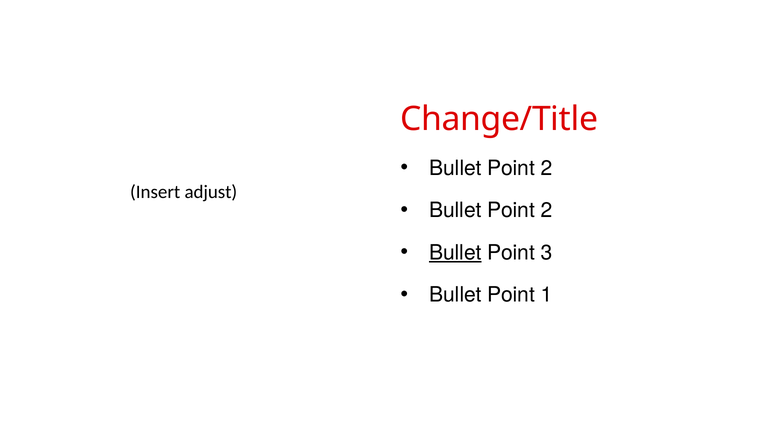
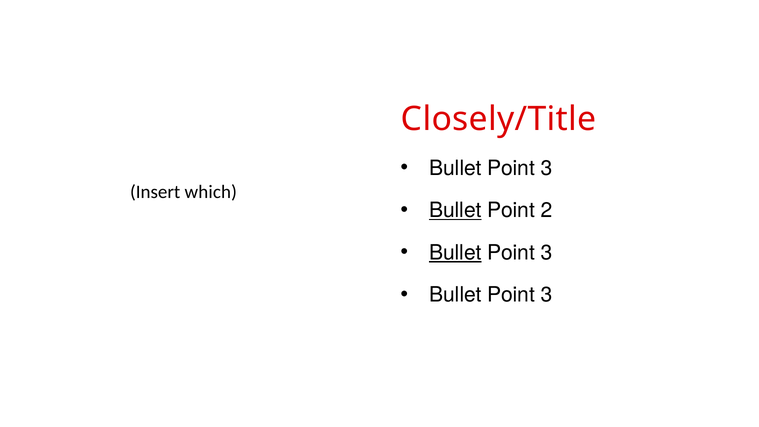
Change/Title: Change/Title -> Closely/Title
2 at (547, 168): 2 -> 3
adjust: adjust -> which
Bullet at (455, 210) underline: none -> present
1 at (547, 295): 1 -> 3
